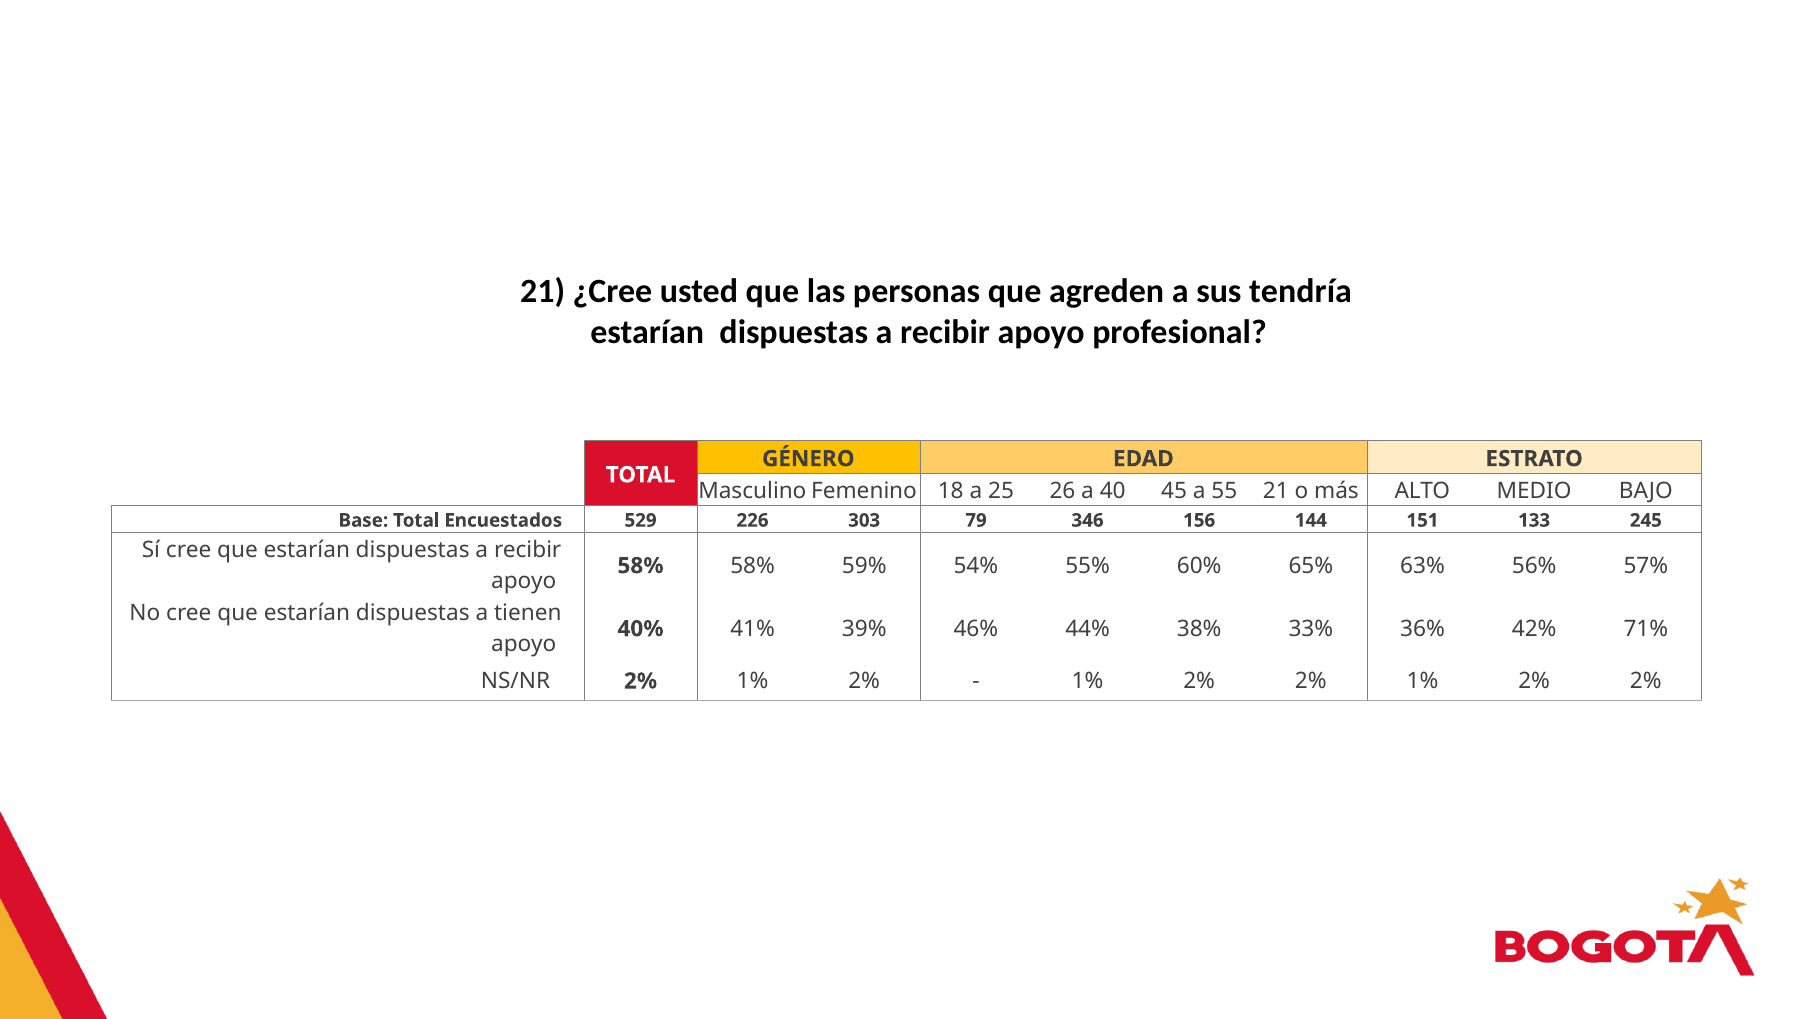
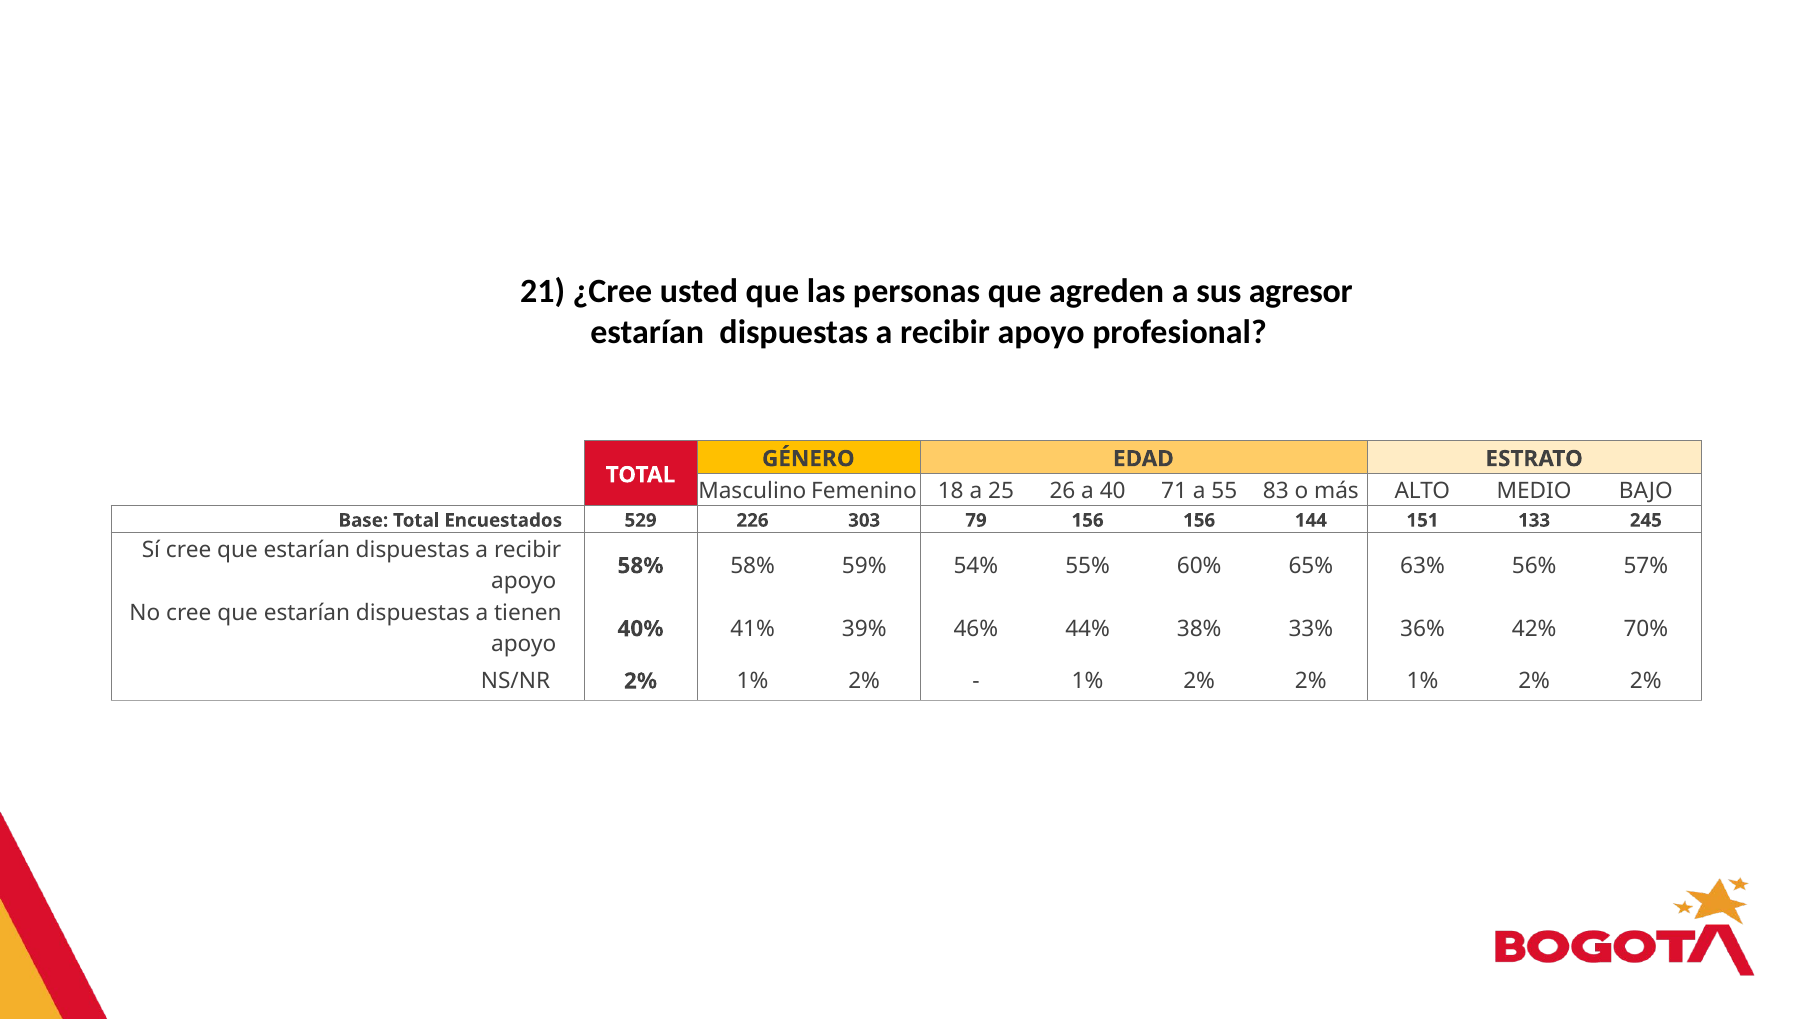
tendría: tendría -> agresor
45: 45 -> 71
55 21: 21 -> 83
79 346: 346 -> 156
71%: 71% -> 70%
